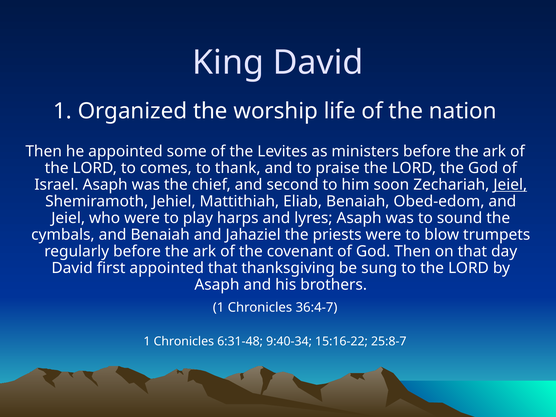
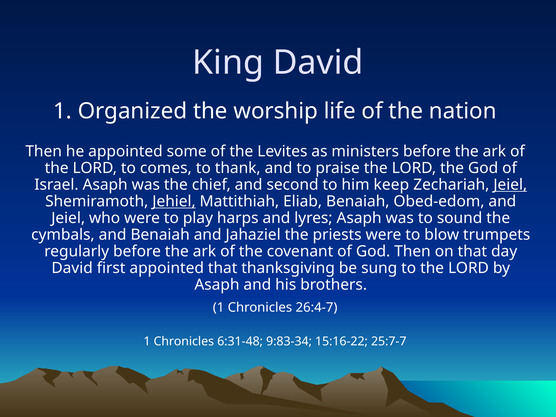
soon: soon -> keep
Jehiel underline: none -> present
36:4-7: 36:4-7 -> 26:4-7
9:40-34: 9:40-34 -> 9:83-34
25:8-7: 25:8-7 -> 25:7-7
